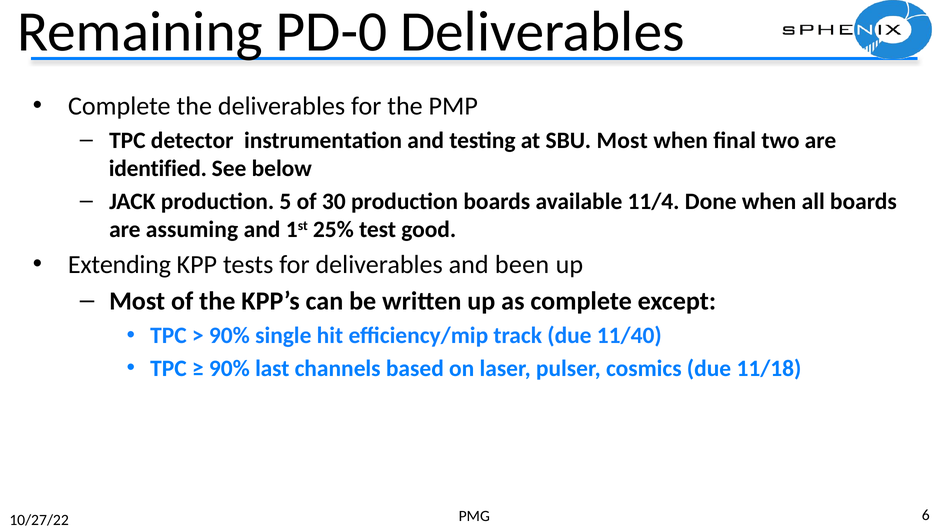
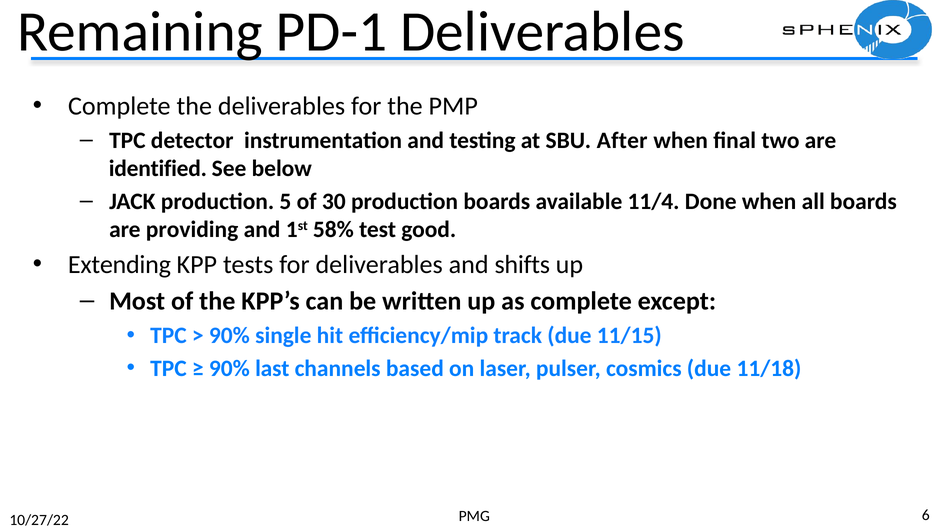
PD-0: PD-0 -> PD-1
SBU Most: Most -> After
assuming: assuming -> providing
25%: 25% -> 58%
been: been -> shifts
11/40: 11/40 -> 11/15
